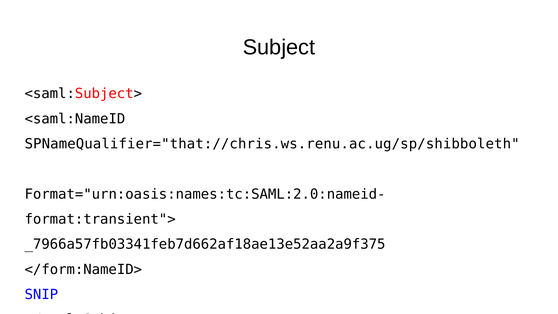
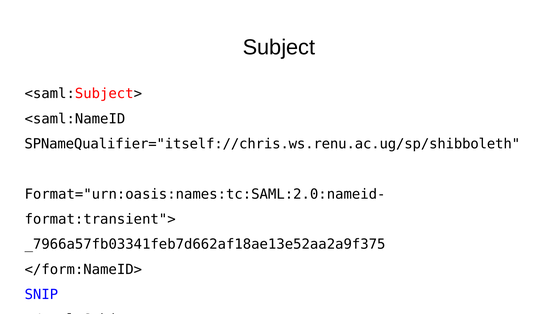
SPNameQualifier="that://chris.ws.renu.ac.ug/sp/shibboleth: SPNameQualifier="that://chris.ws.renu.ac.ug/sp/shibboleth -> SPNameQualifier="itself://chris.ws.renu.ac.ug/sp/shibboleth
